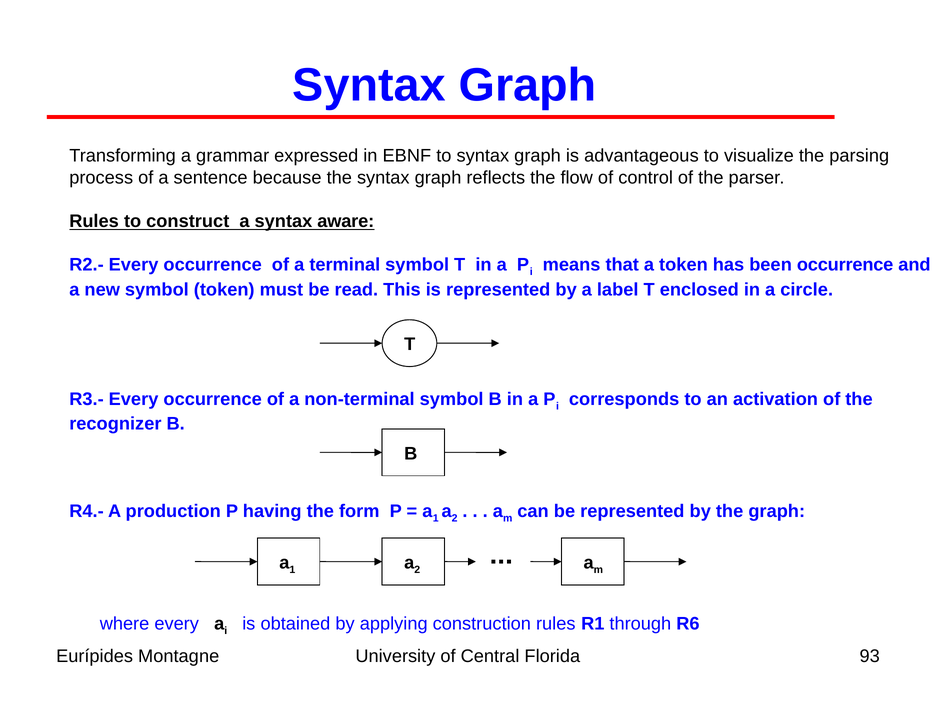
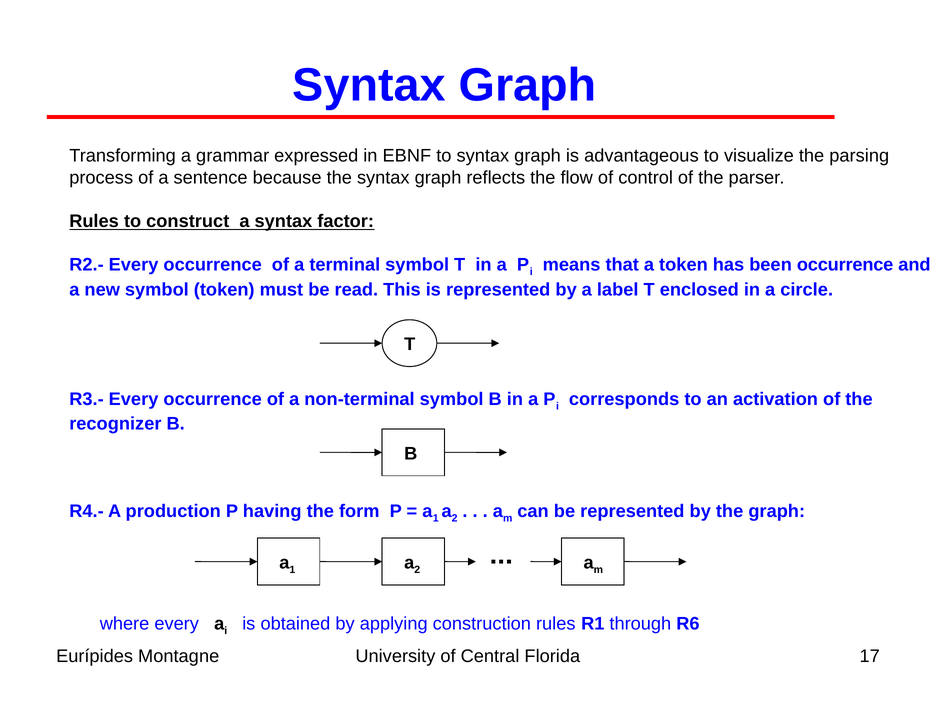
aware: aware -> factor
93: 93 -> 17
